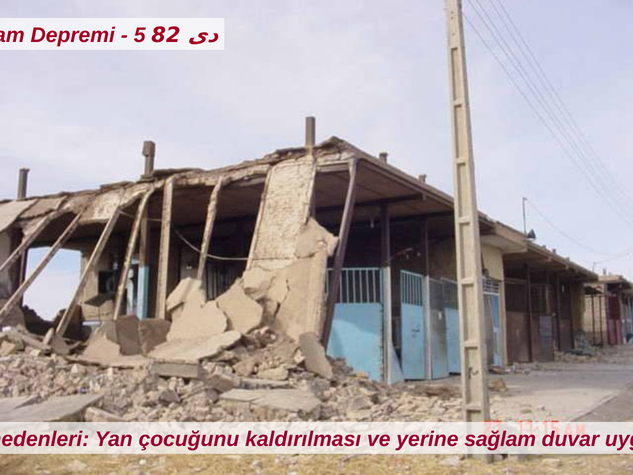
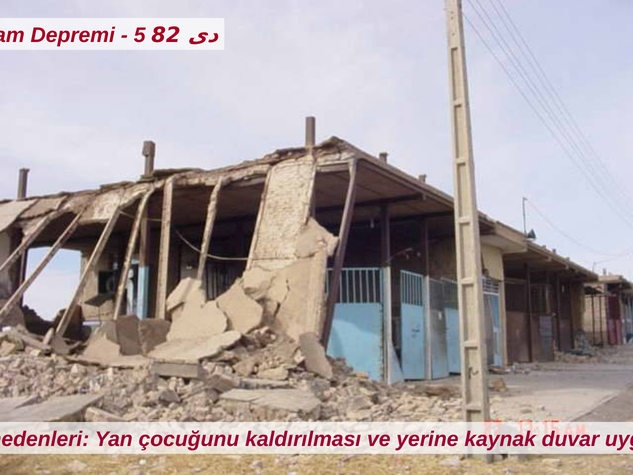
sağlam: sağlam -> kaynak
